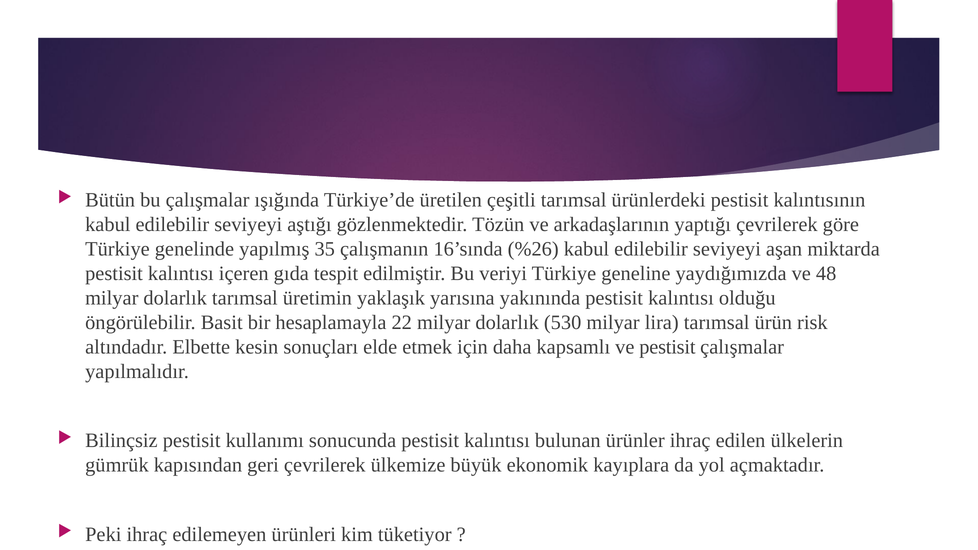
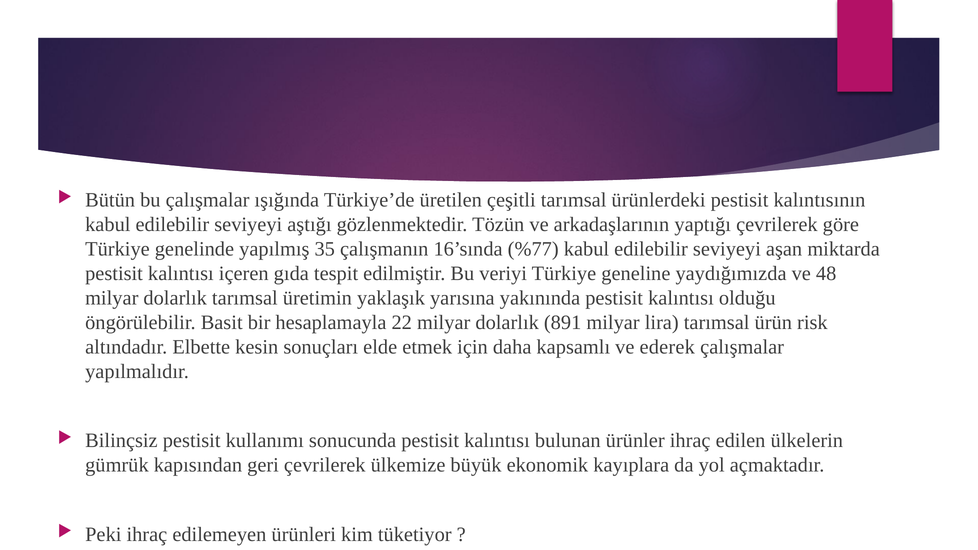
%26: %26 -> %77
530: 530 -> 891
ve pestisit: pestisit -> ederek
